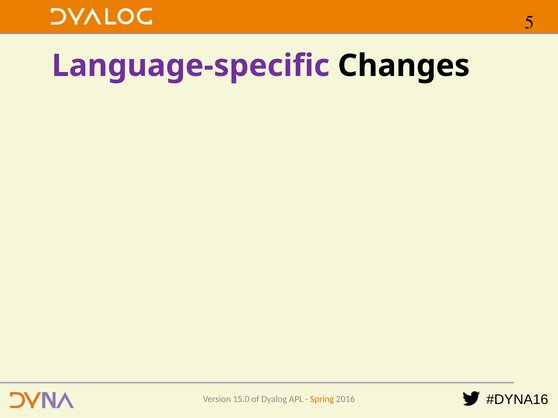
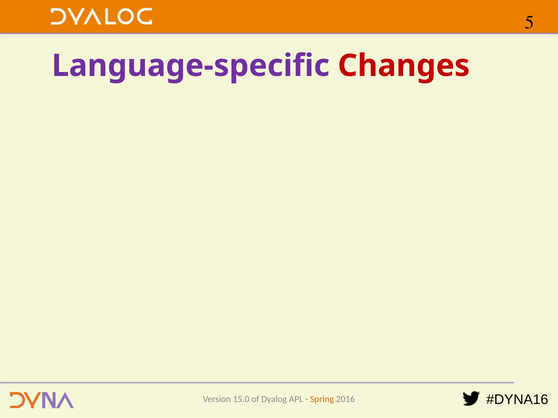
Changes colour: black -> red
